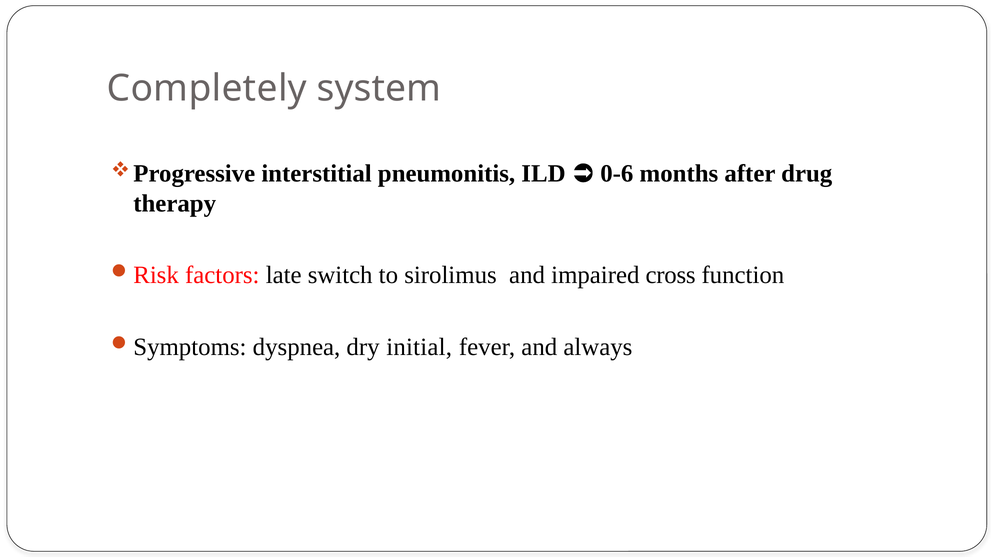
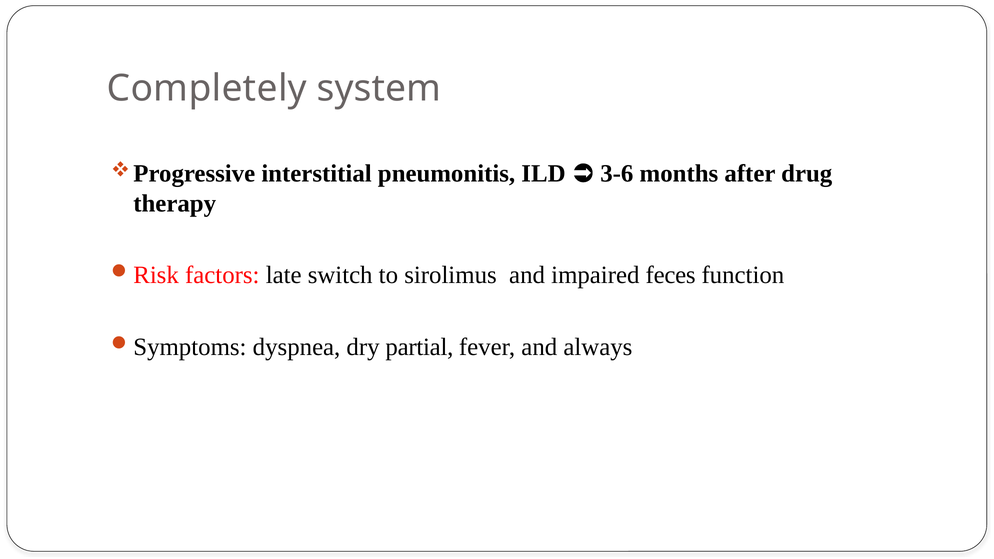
0-6: 0-6 -> 3-6
cross: cross -> feces
initial: initial -> partial
